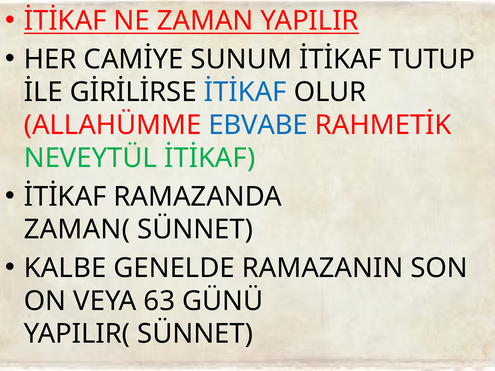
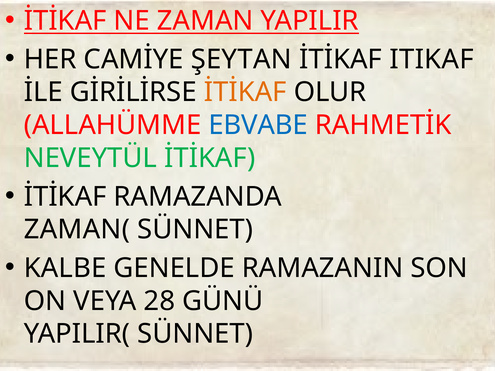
SUNUM: SUNUM -> ŞEYTAN
TUTUP: TUTUP -> ITIKAF
İTİKAF at (245, 92) colour: blue -> orange
63: 63 -> 28
